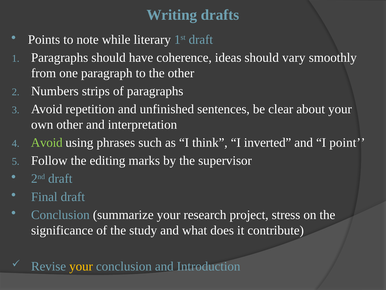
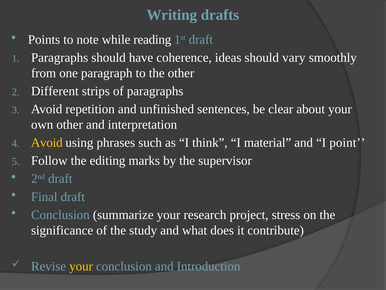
literary: literary -> reading
Numbers: Numbers -> Different
Avoid at (47, 142) colour: light green -> yellow
inverted: inverted -> material
